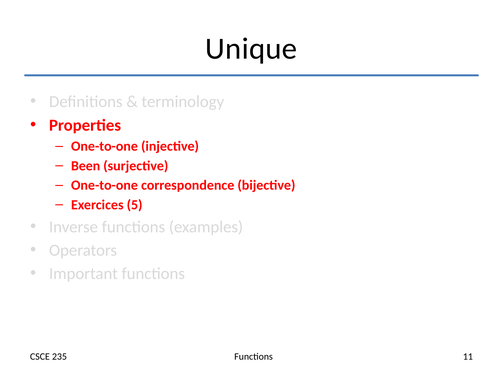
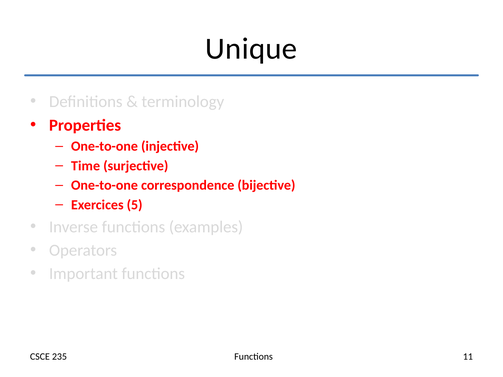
Been: Been -> Time
